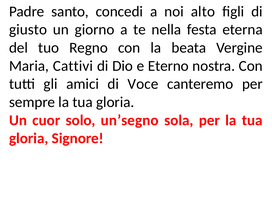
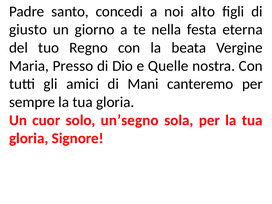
Cattivi: Cattivi -> Presso
Eterno: Eterno -> Quelle
Voce: Voce -> Mani
